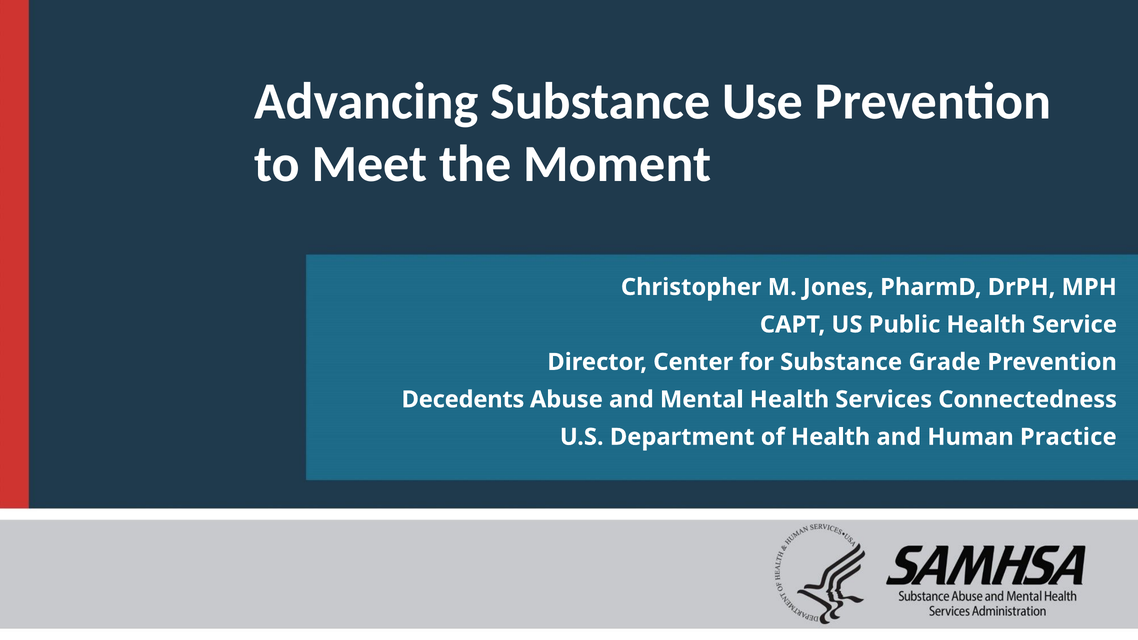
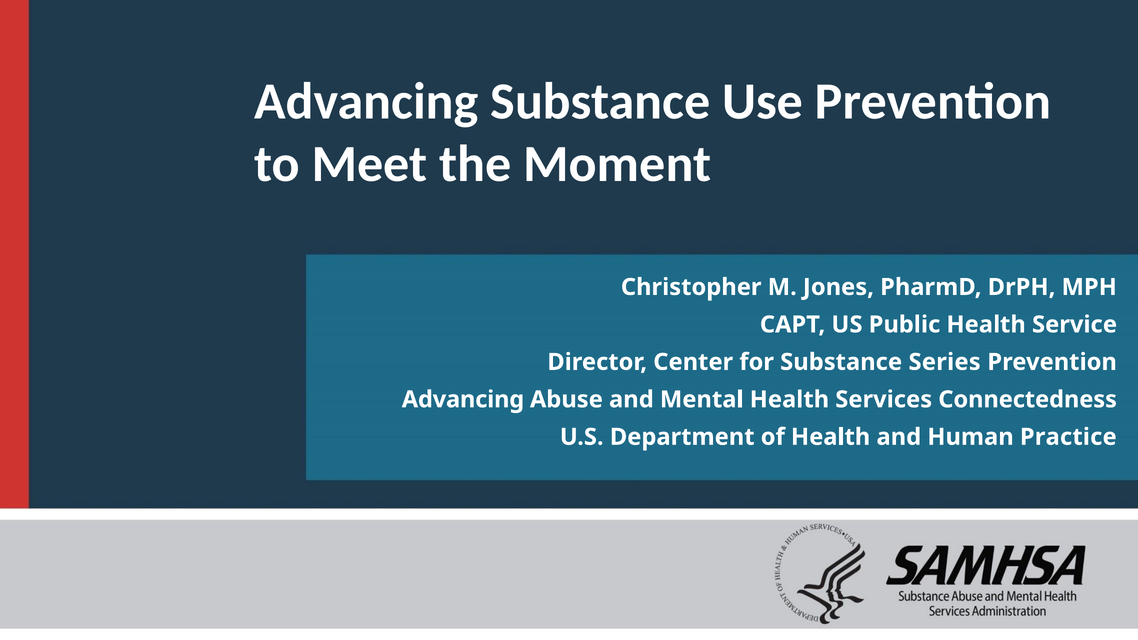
Grade: Grade -> Series
Decedents at (463, 400): Decedents -> Advancing
